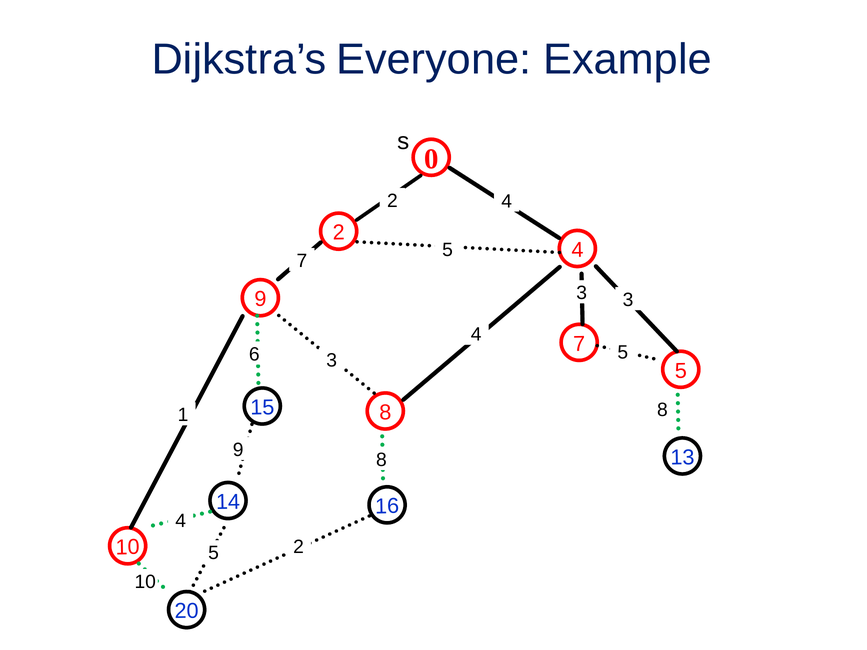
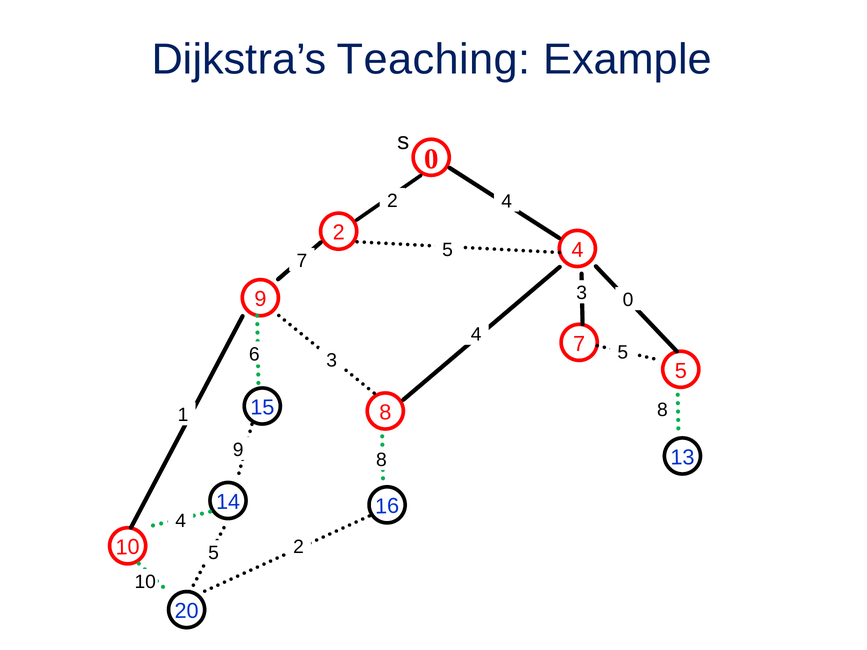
Everyone: Everyone -> Teaching
3 3: 3 -> 0
